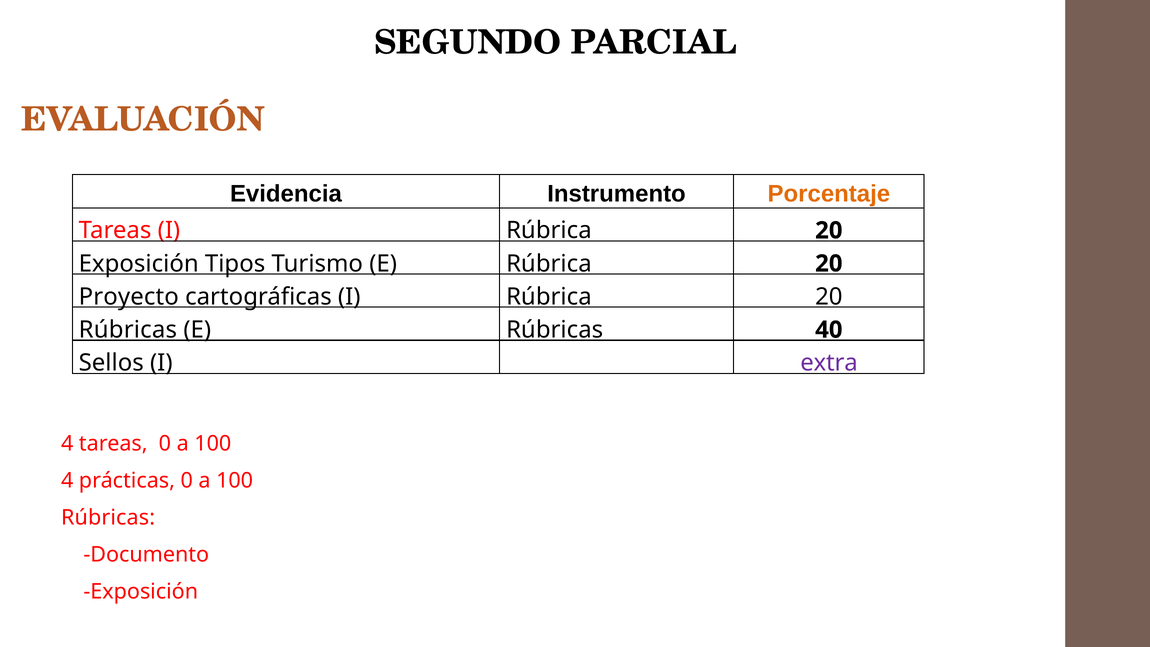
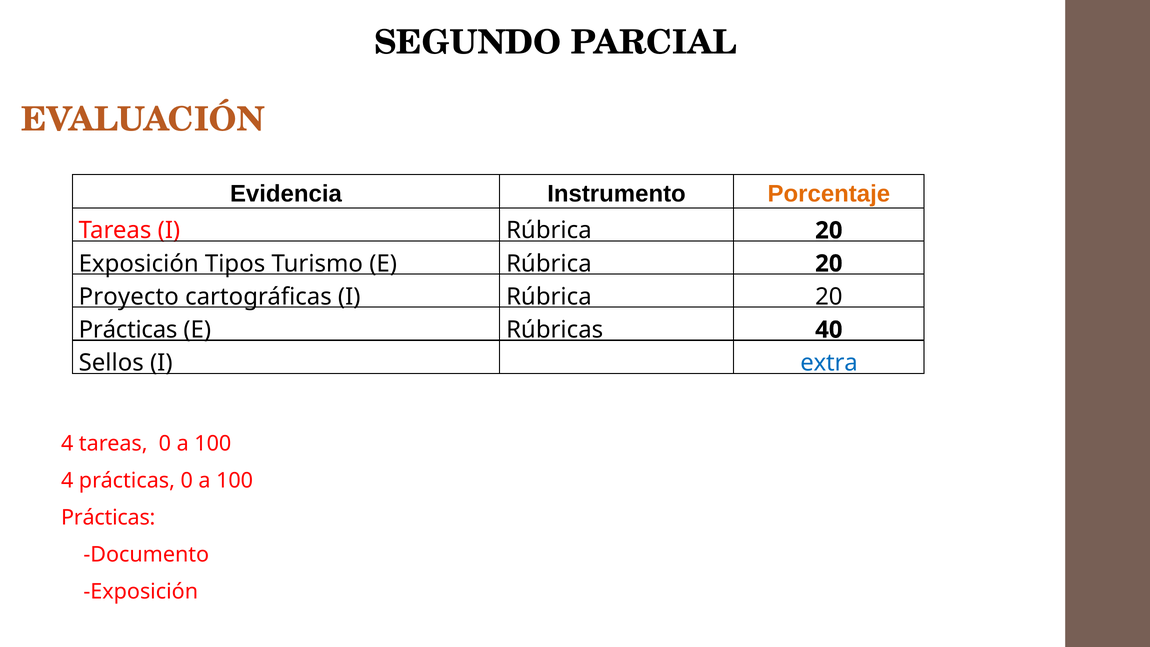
Rúbricas at (128, 330): Rúbricas -> Prácticas
extra colour: purple -> blue
Rúbricas at (108, 517): Rúbricas -> Prácticas
